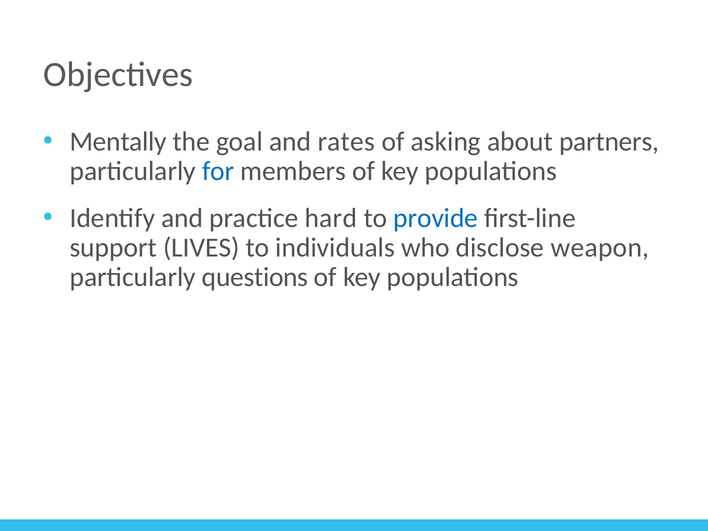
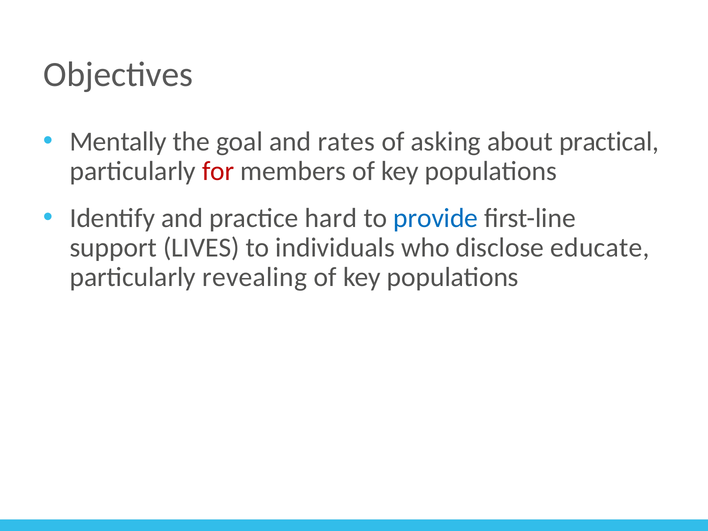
partners: partners -> practical
for colour: blue -> red
weapon: weapon -> educate
questions: questions -> revealing
